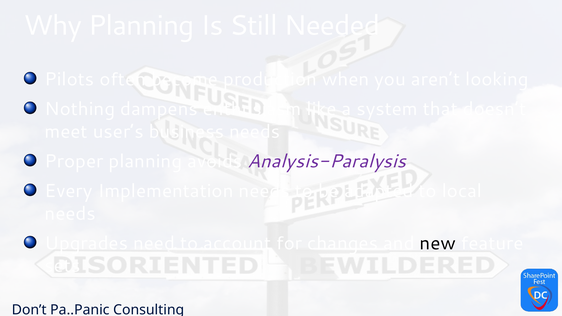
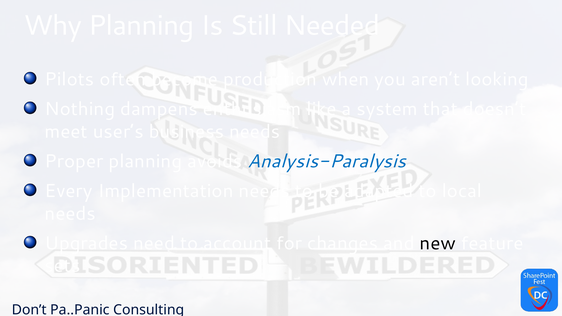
Analysis-Paralysis colour: purple -> blue
